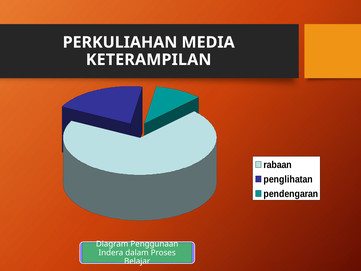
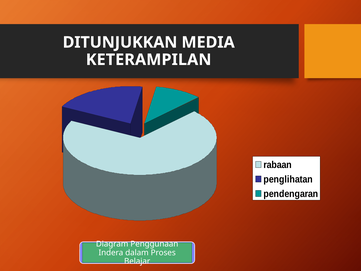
PERKULIAHAN: PERKULIAHAN -> DITUNJUKKAN
